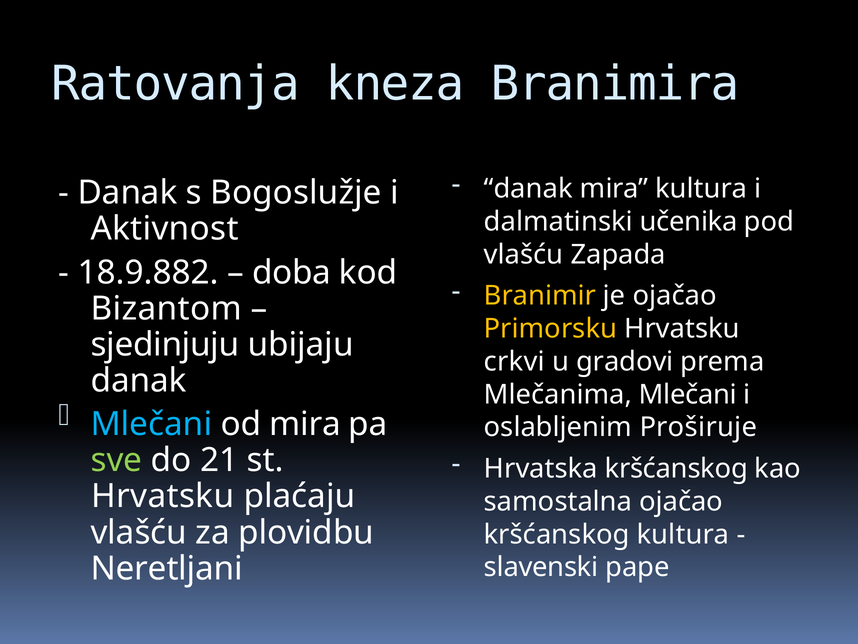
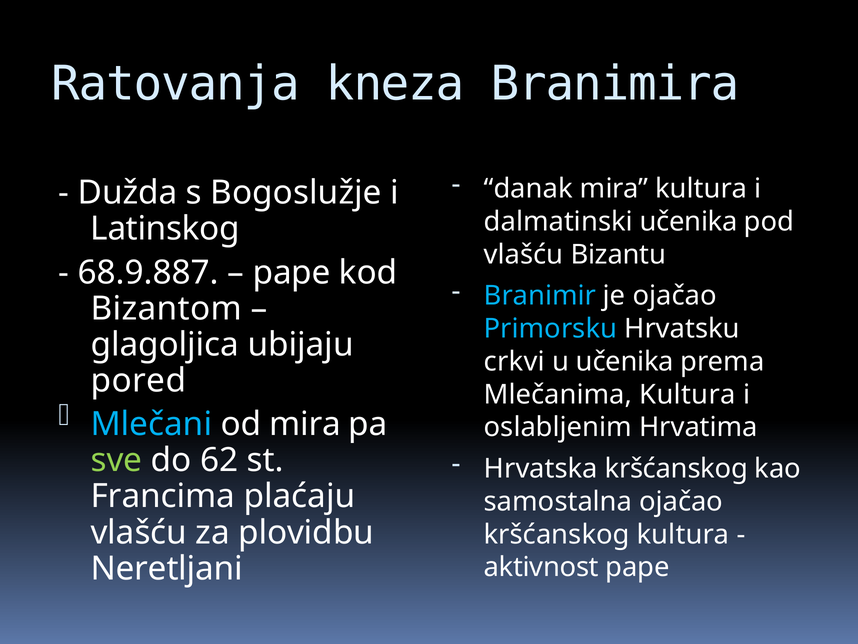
Danak at (128, 193): Danak -> Dužda
Aktivnost: Aktivnost -> Latinskog
Zapada: Zapada -> Bizantu
18.9.882: 18.9.882 -> 68.9.887
doba at (292, 272): doba -> pape
Branimir colour: yellow -> light blue
Primorsku colour: yellow -> light blue
sjedinjuju: sjedinjuju -> glagoljica
u gradovi: gradovi -> učenika
danak at (139, 380): danak -> pored
Mlečanima Mlečani: Mlečani -> Kultura
Proširuje: Proširuje -> Hrvatima
21: 21 -> 62
Hrvatsku at (163, 496): Hrvatsku -> Francima
slavenski: slavenski -> aktivnost
